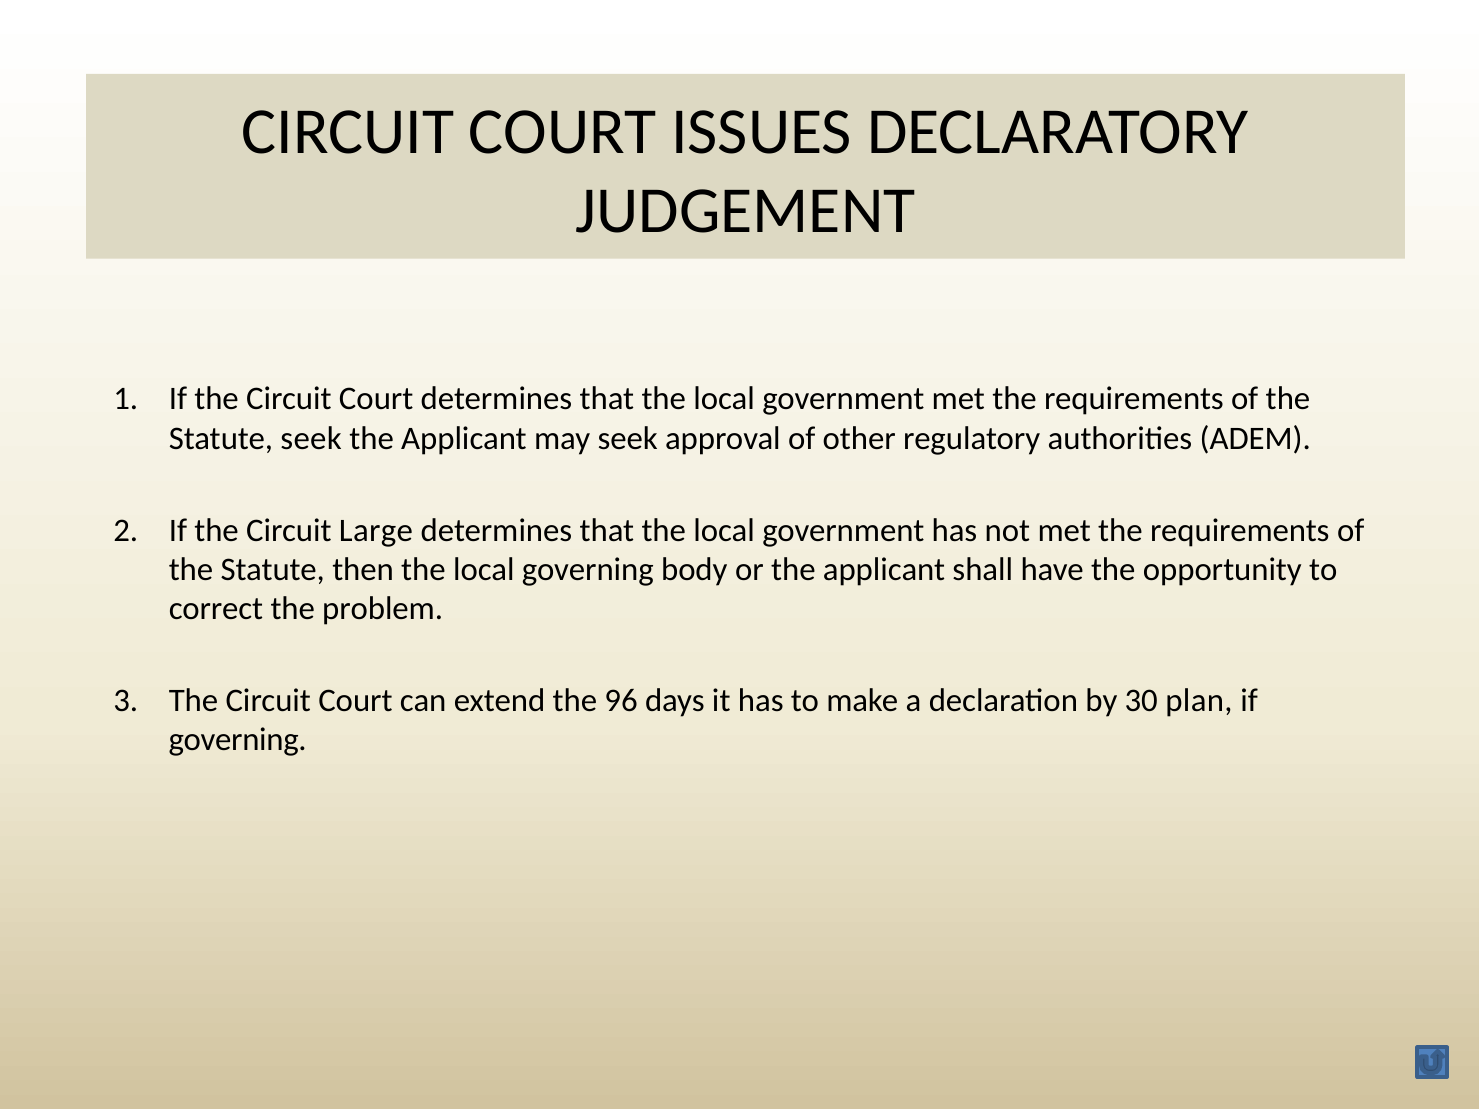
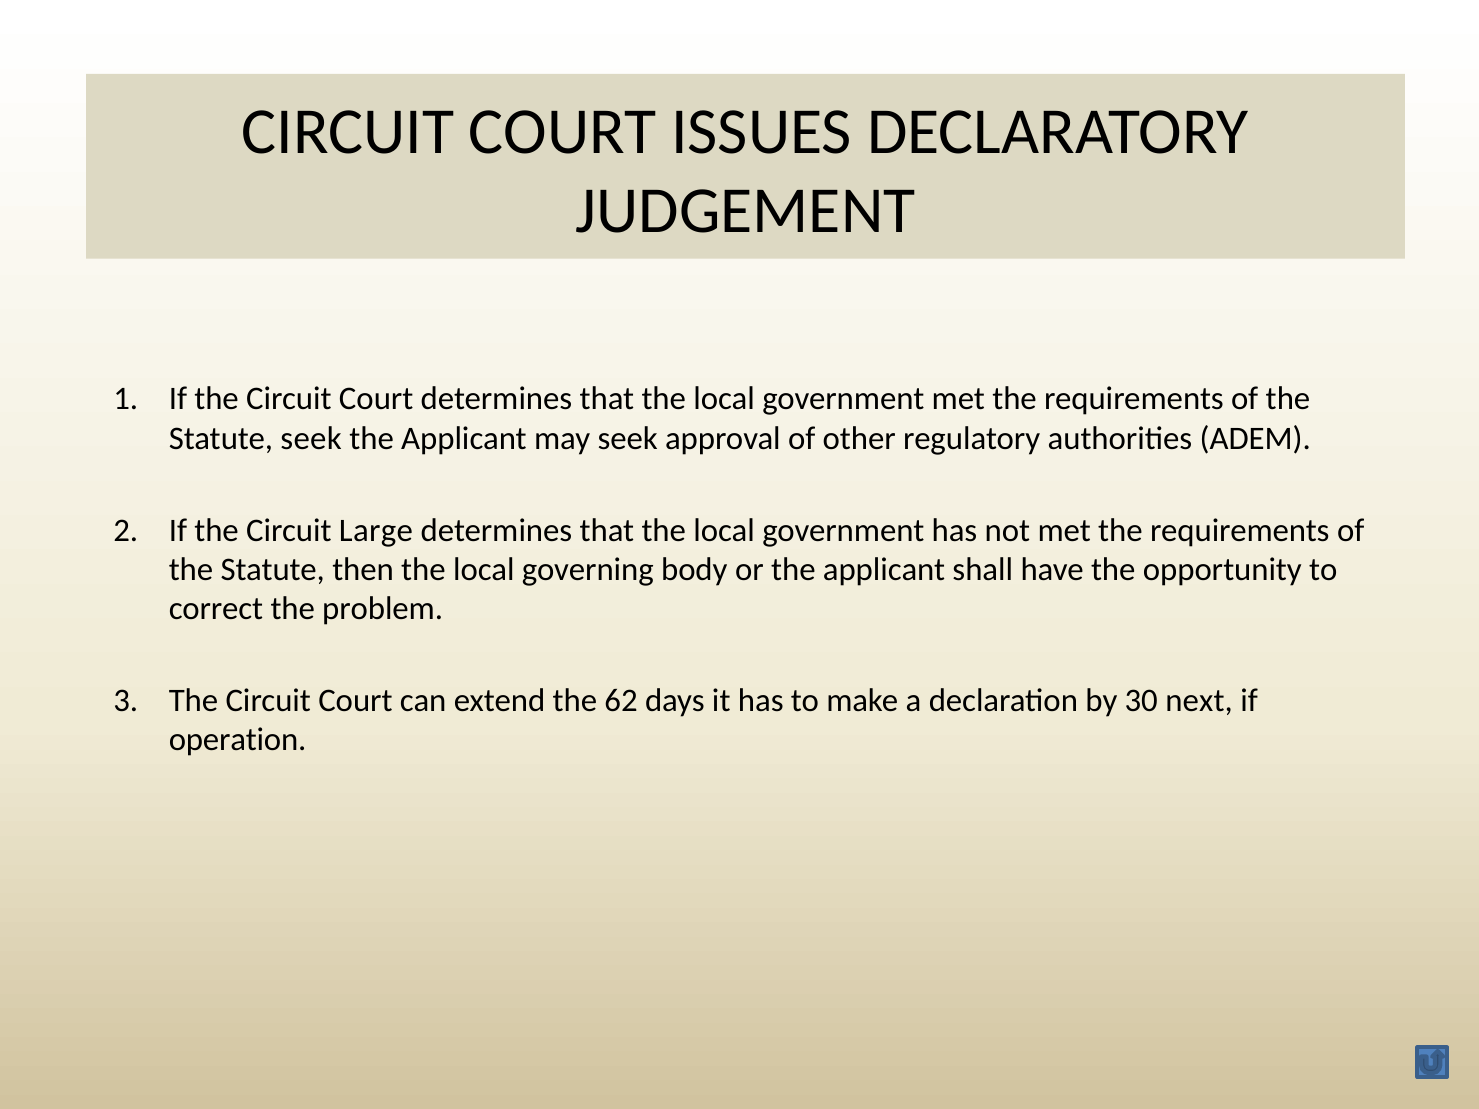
96: 96 -> 62
plan: plan -> next
governing at (238, 740): governing -> operation
